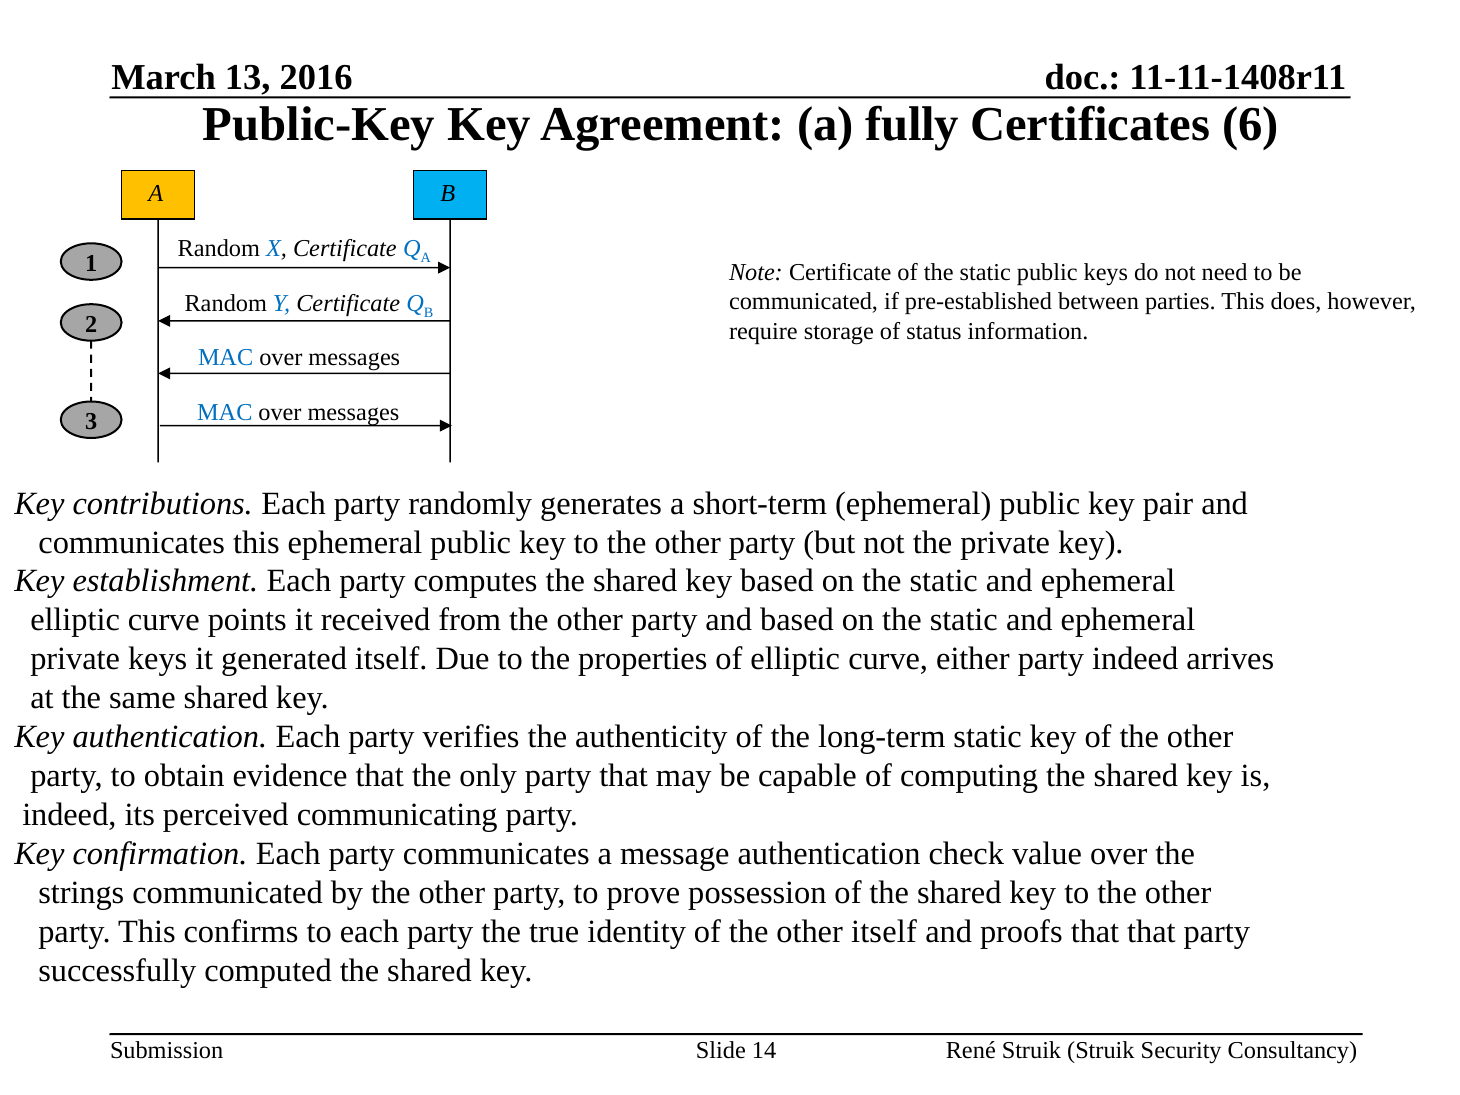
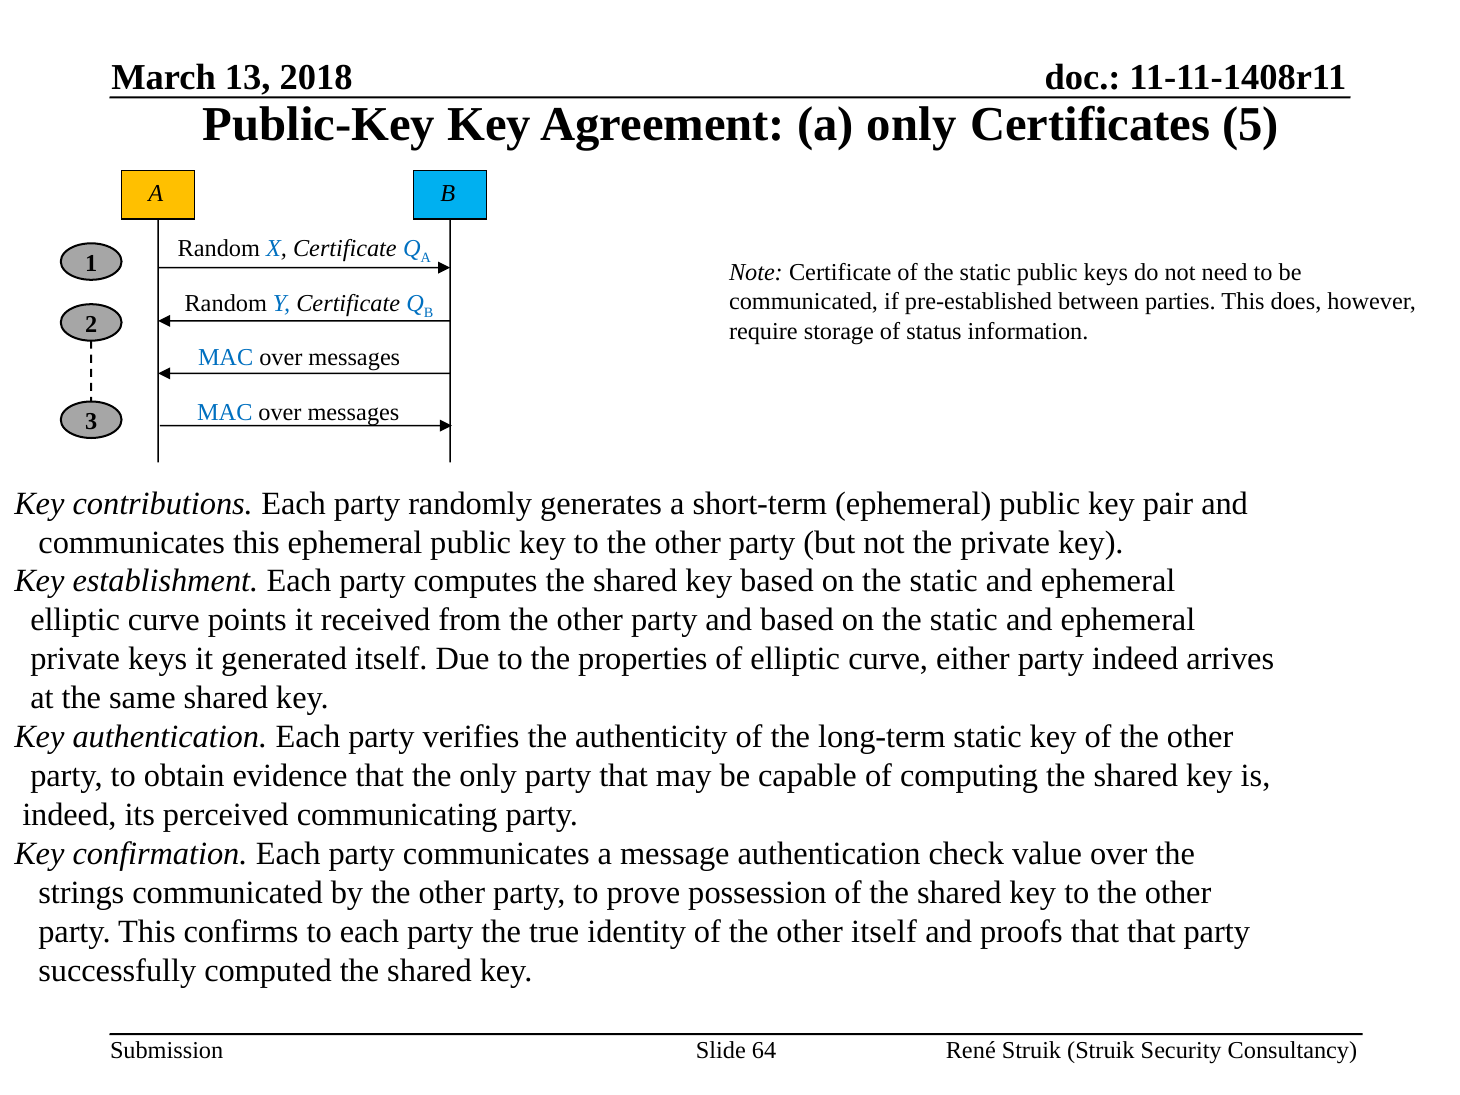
2016: 2016 -> 2018
a fully: fully -> only
6: 6 -> 5
14: 14 -> 64
